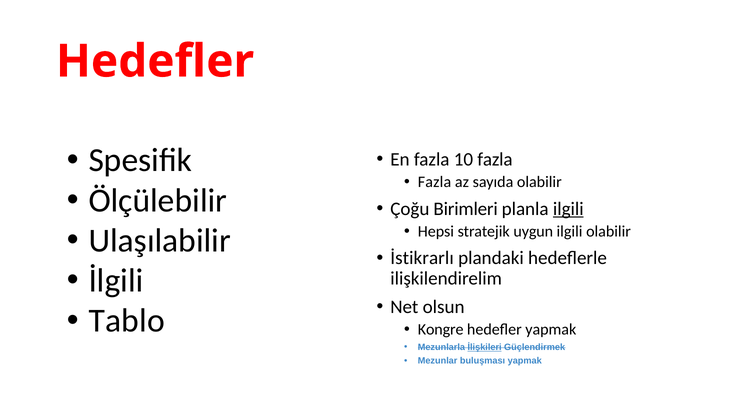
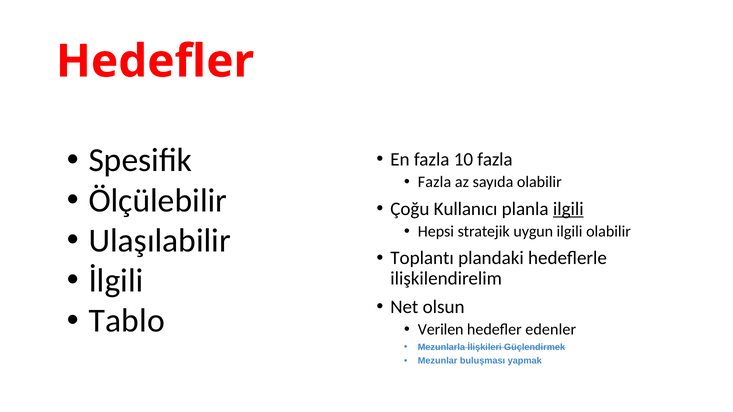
Birimleri: Birimleri -> Kullanıcı
İstikrarlı: İstikrarlı -> Toplantı
Kongre: Kongre -> Verilen
hedefler yapmak: yapmak -> edenler
İlişkileri underline: present -> none
